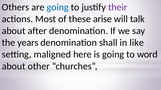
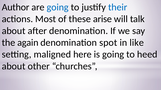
Others: Others -> Author
their colour: purple -> blue
years: years -> again
shall: shall -> spot
word: word -> heed
